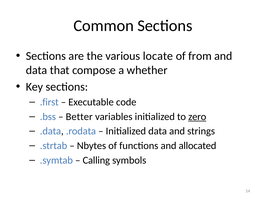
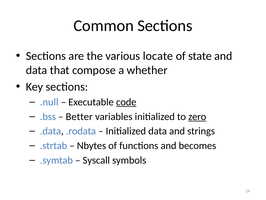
from: from -> state
.first: .first -> .null
code underline: none -> present
allocated: allocated -> becomes
Calling: Calling -> Syscall
